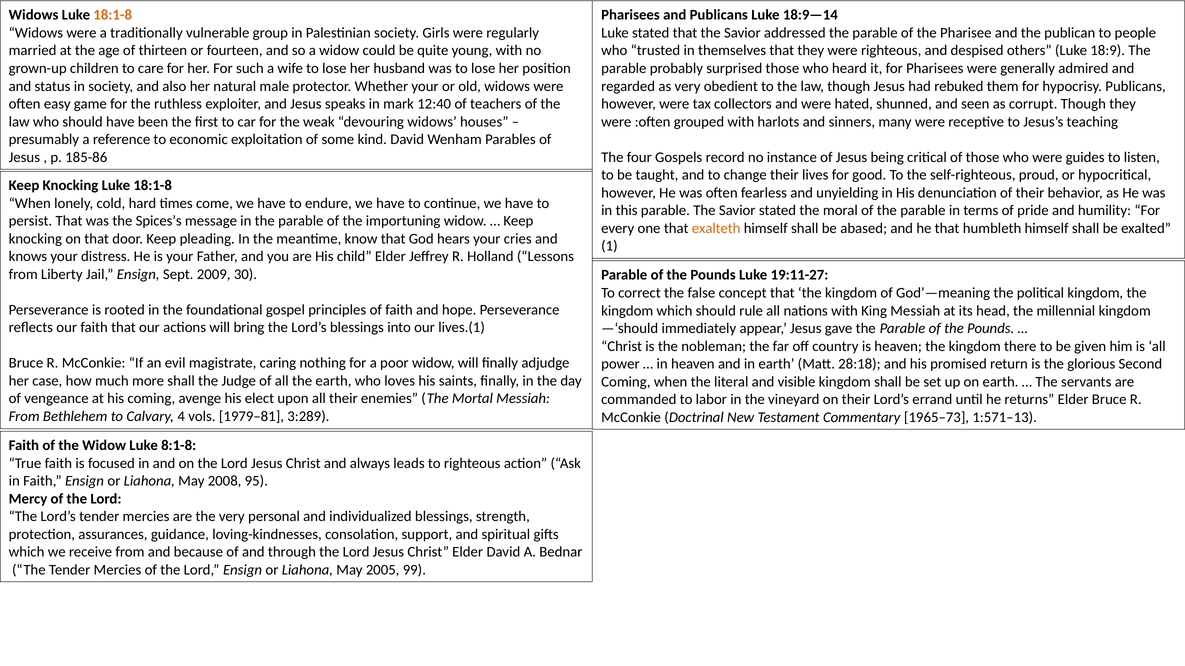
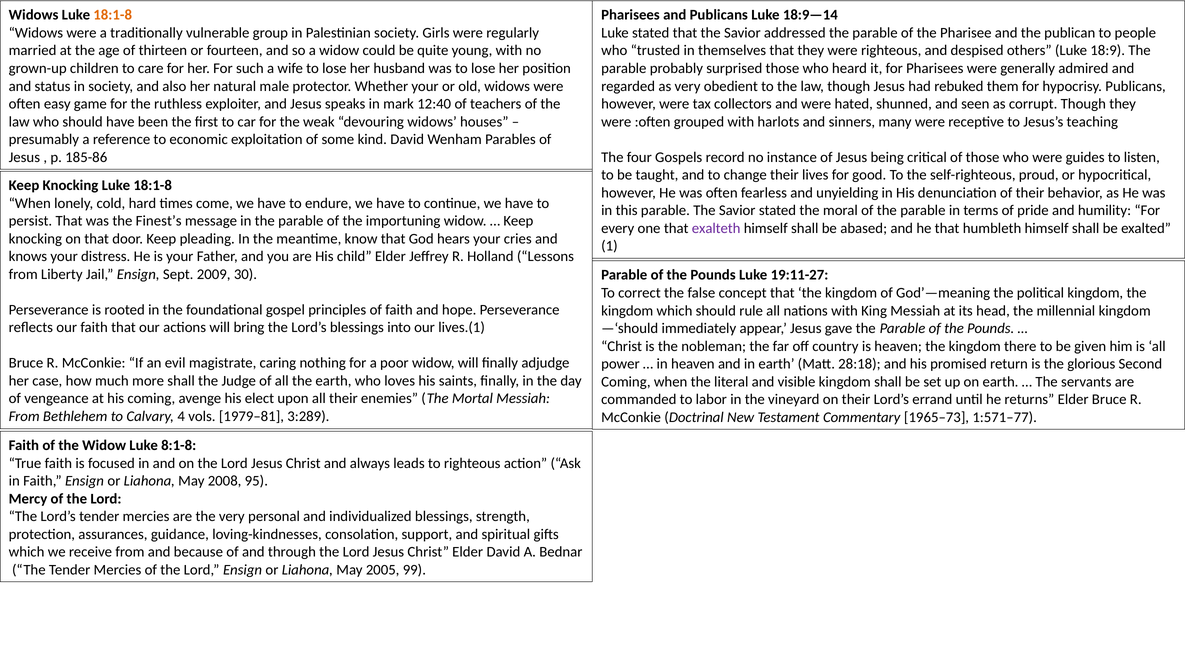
Spices’s: Spices’s -> Finest’s
exalteth colour: orange -> purple
1:571–13: 1:571–13 -> 1:571–77
